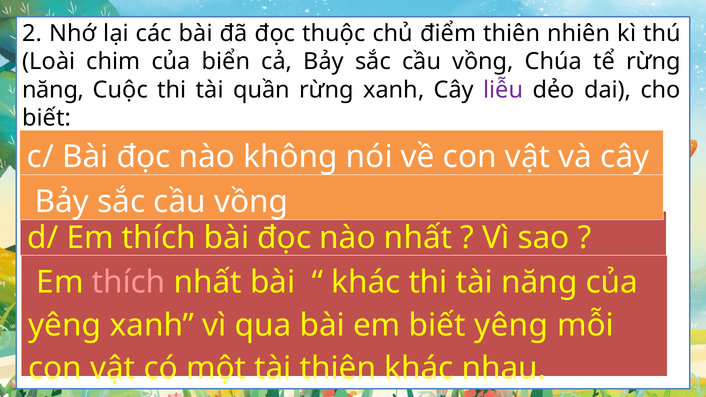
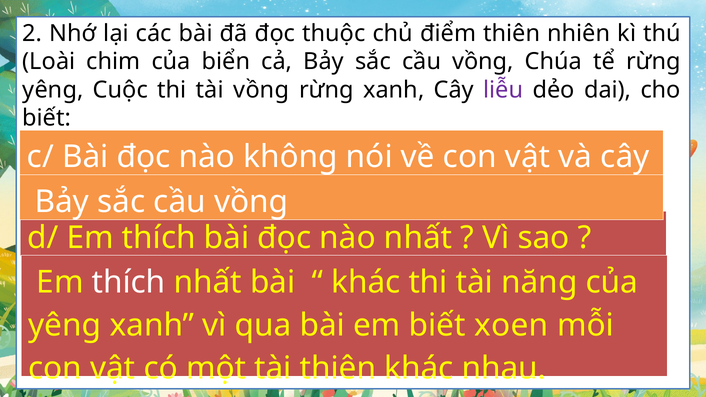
năng at (53, 90): năng -> yêng
tài quần: quần -> vồng
thích at (129, 282) colour: pink -> white
biết yêng: yêng -> xoen
